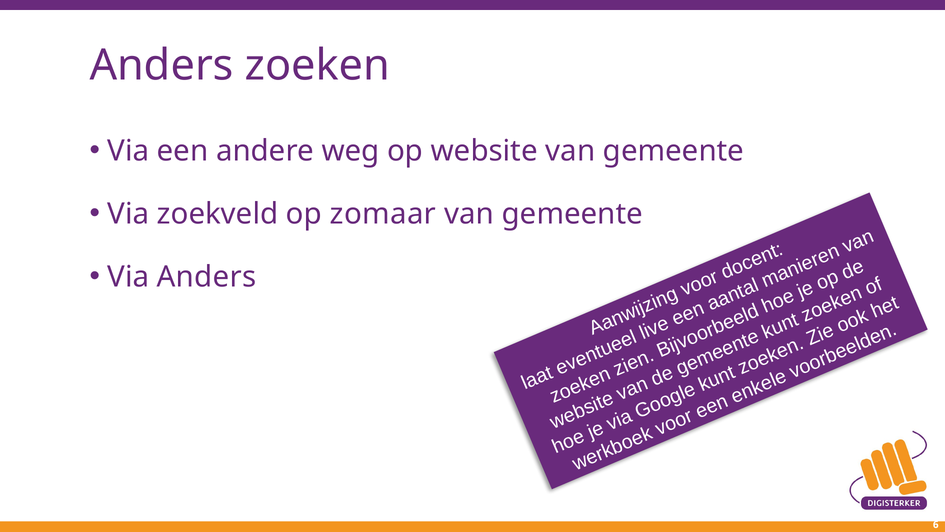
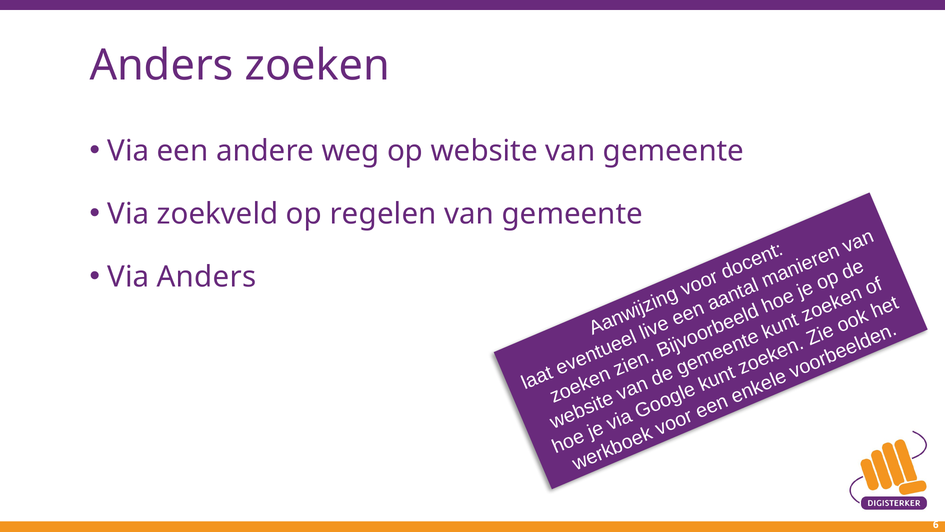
zomaar: zomaar -> regelen
